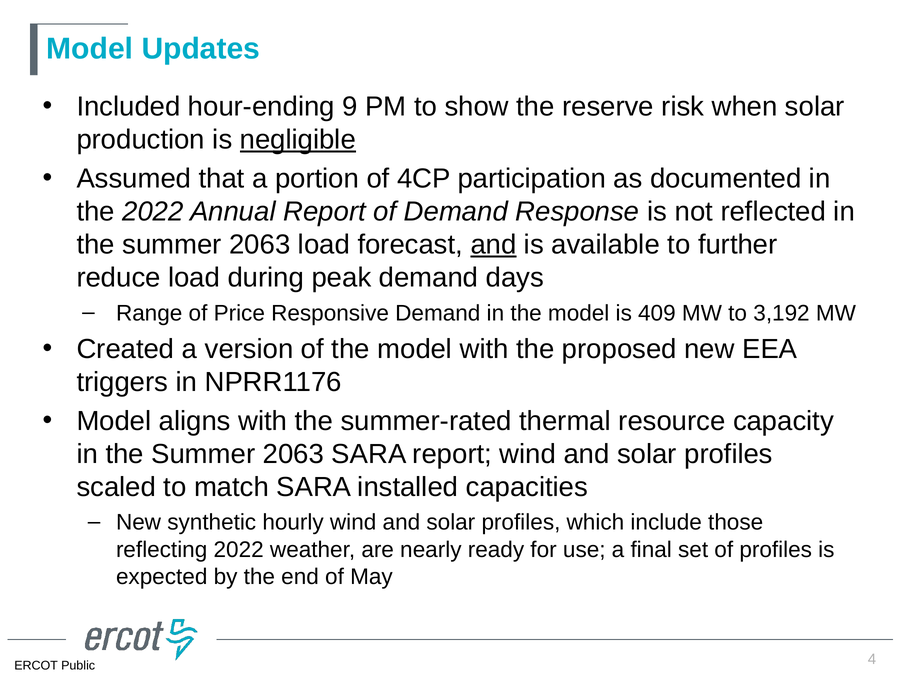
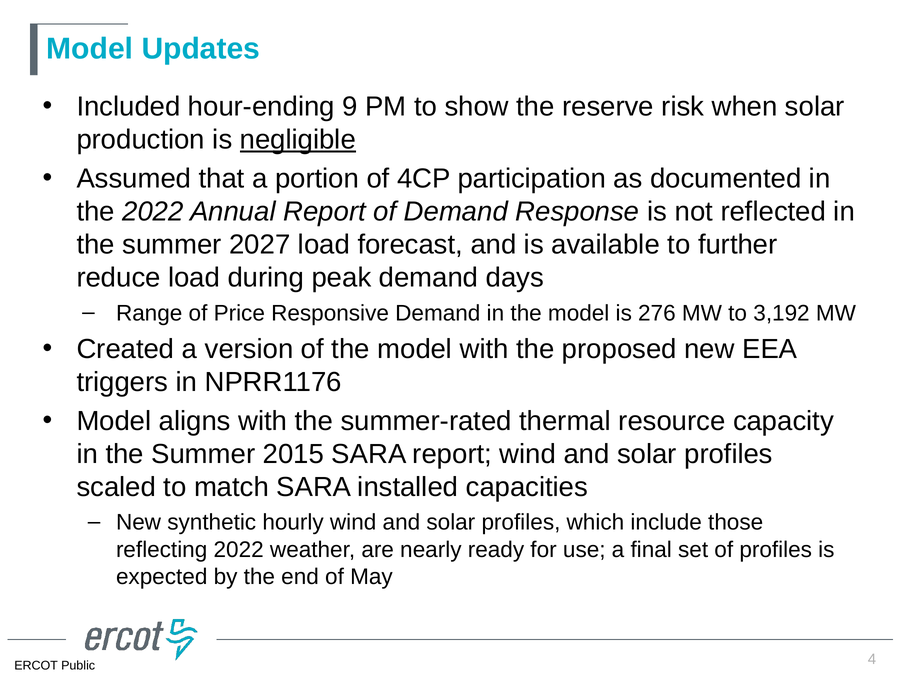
2063 at (260, 244): 2063 -> 2027
and at (493, 244) underline: present -> none
409: 409 -> 276
2063 at (293, 454): 2063 -> 2015
